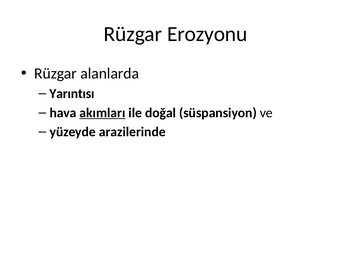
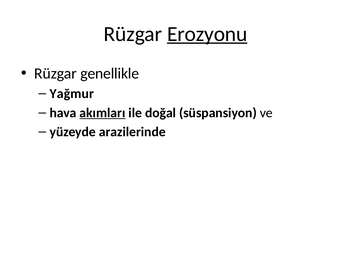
Erozyonu underline: none -> present
alanlarda: alanlarda -> genellikle
Yarıntısı: Yarıntısı -> Yağmur
